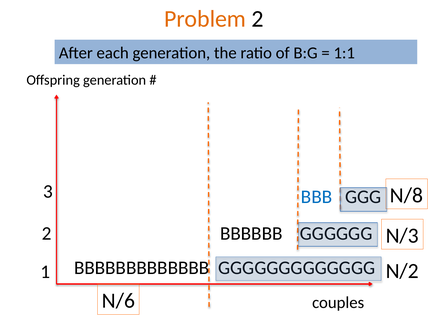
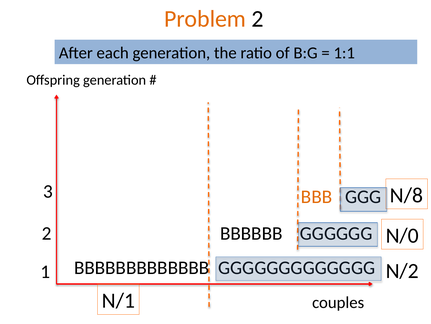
BBB colour: blue -> orange
N/3: N/3 -> N/0
N/6: N/6 -> N/1
